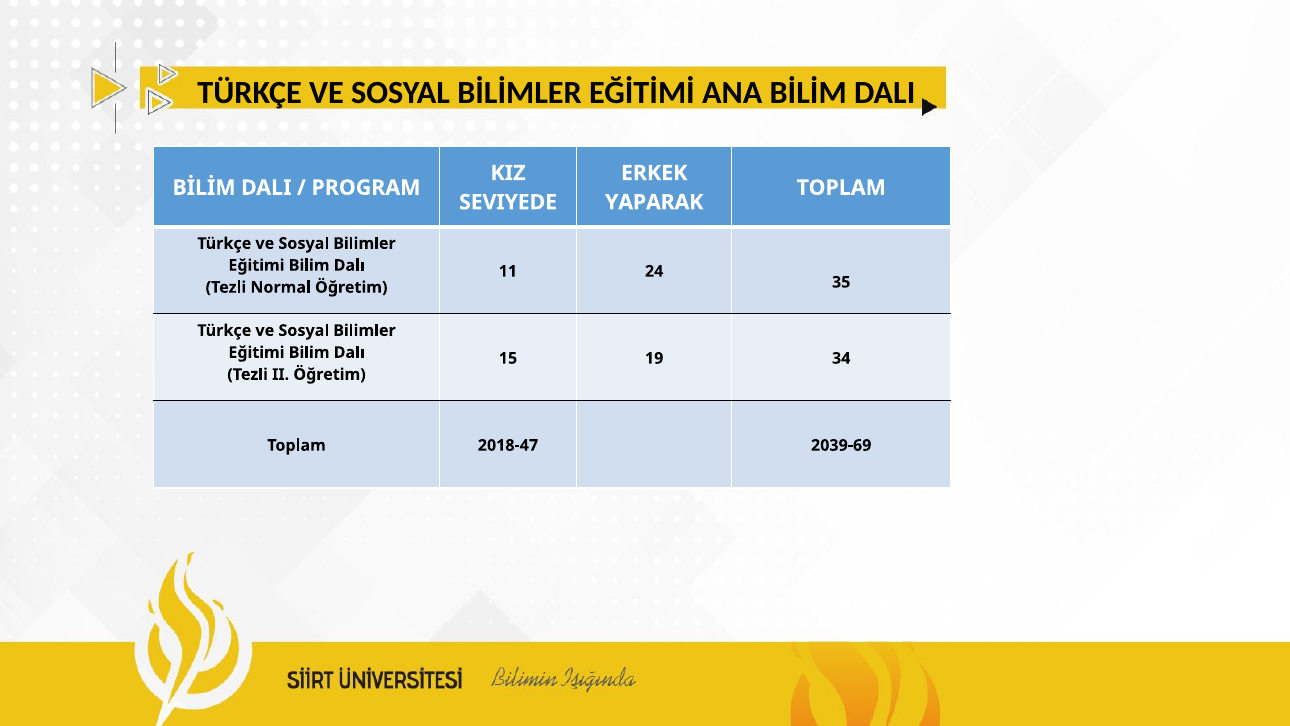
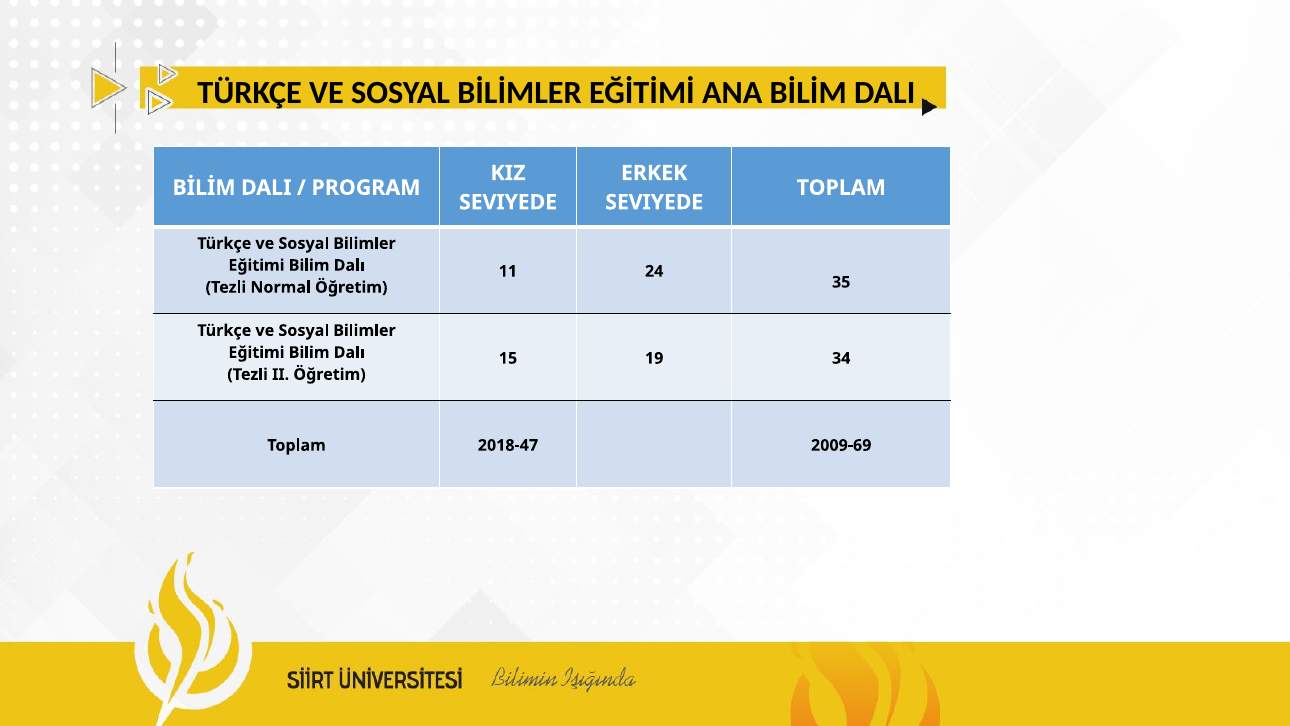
YAPARAK at (654, 202): YAPARAK -> SEVIYEDE
2039-69: 2039-69 -> 2009-69
